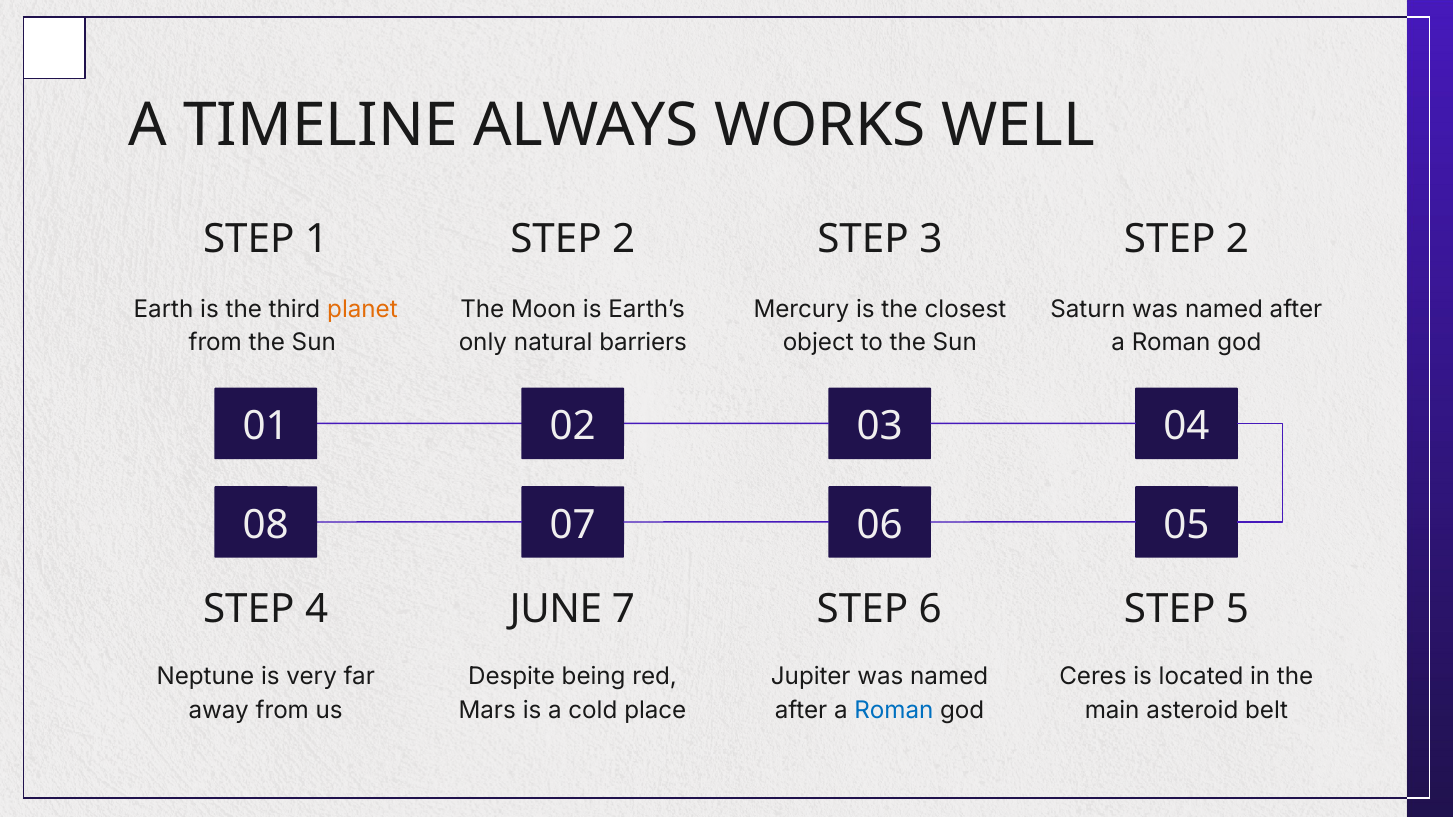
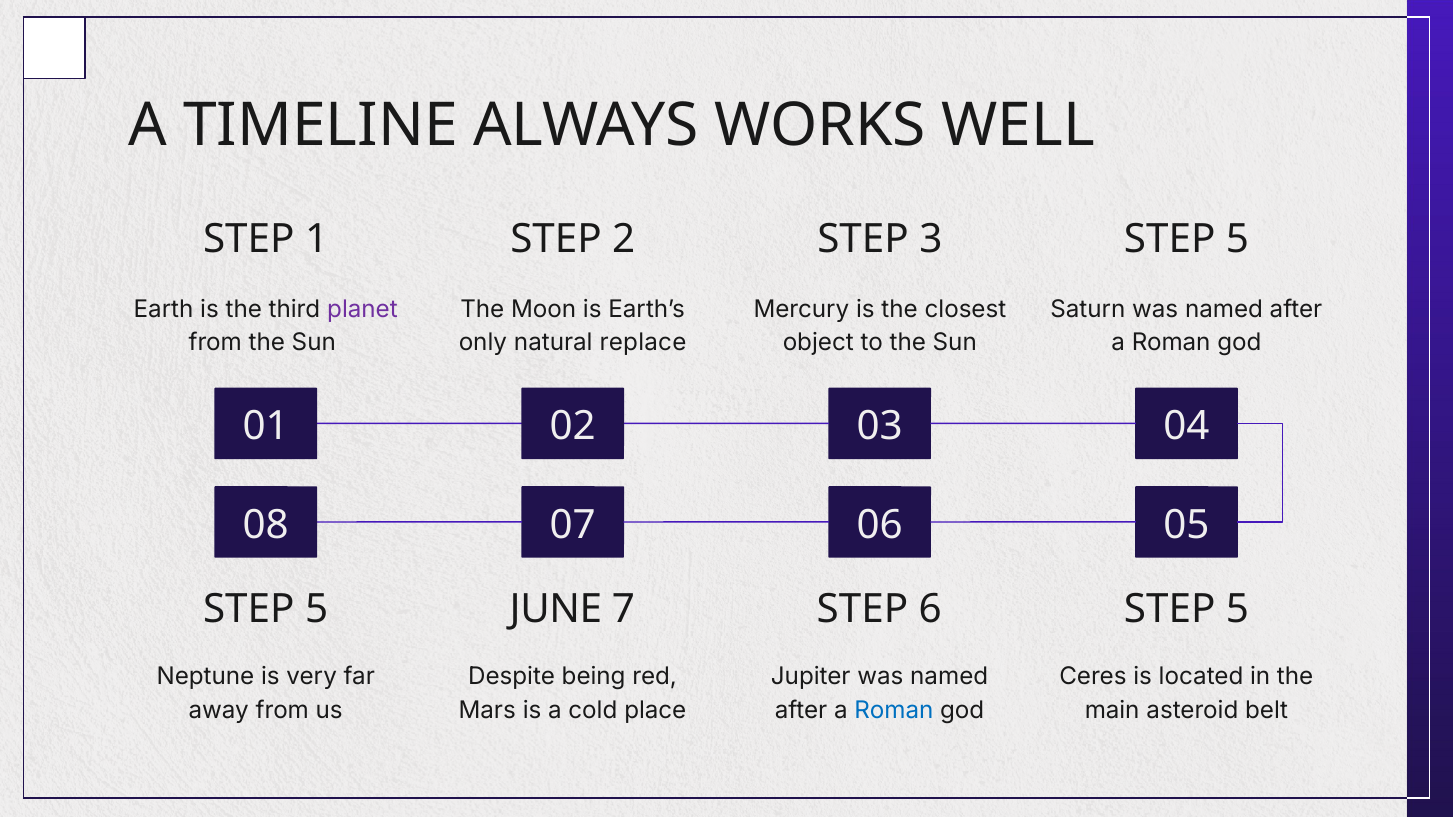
2 at (1237, 239): 2 -> 5
planet colour: orange -> purple
barriers: barriers -> replace
4 at (317, 609): 4 -> 5
